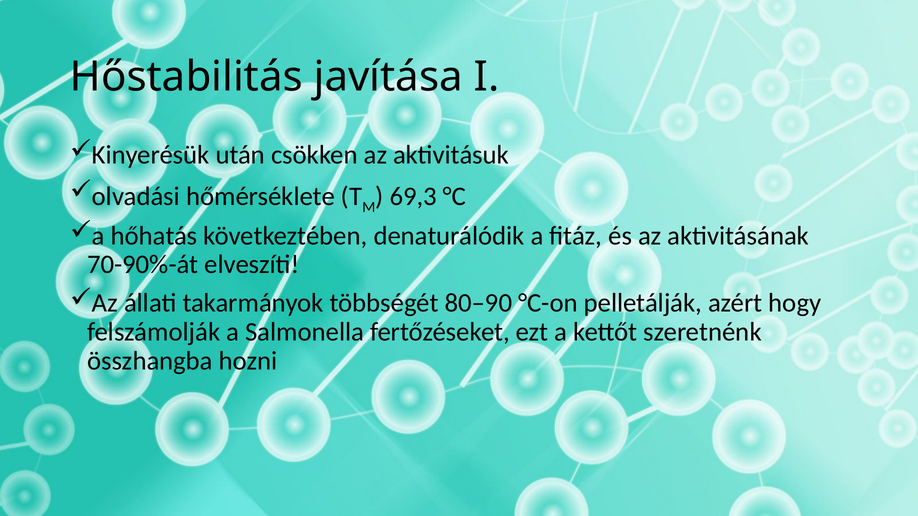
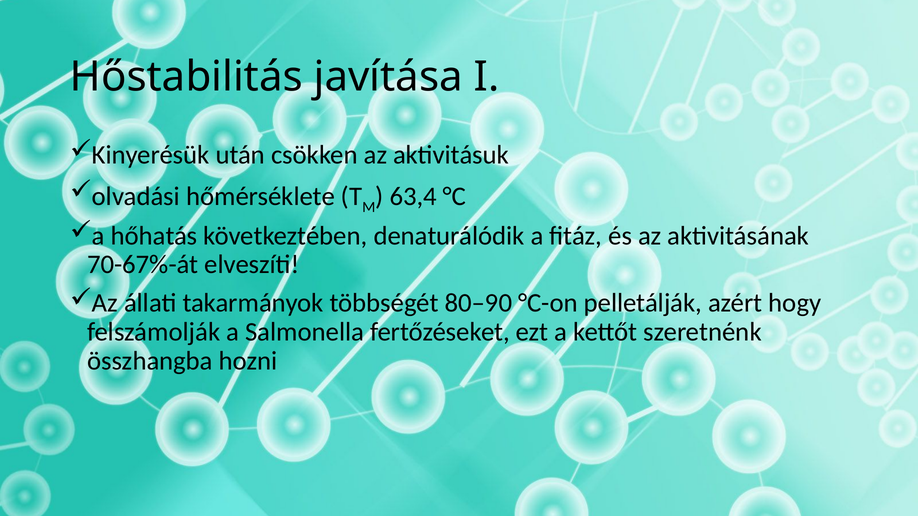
69,3: 69,3 -> 63,4
70-90%-át: 70-90%-át -> 70-67%-át
